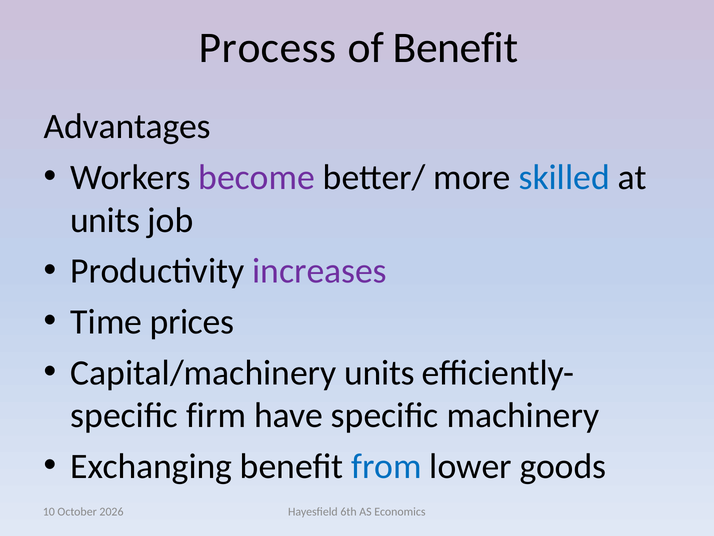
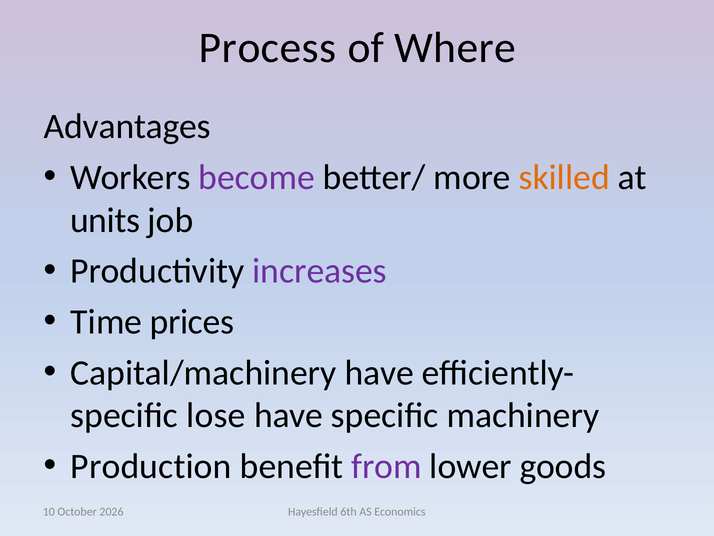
of Benefit: Benefit -> Where
skilled colour: blue -> orange
Capital/machinery units: units -> have
firm: firm -> lose
Exchanging: Exchanging -> Production
from colour: blue -> purple
